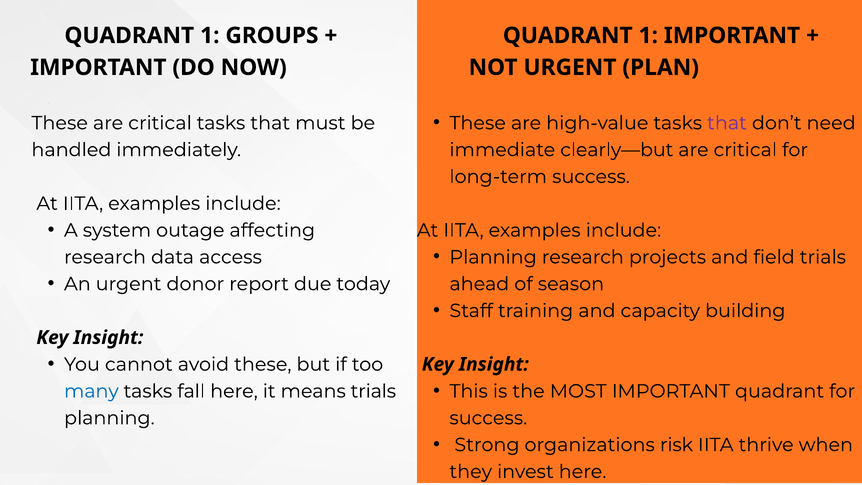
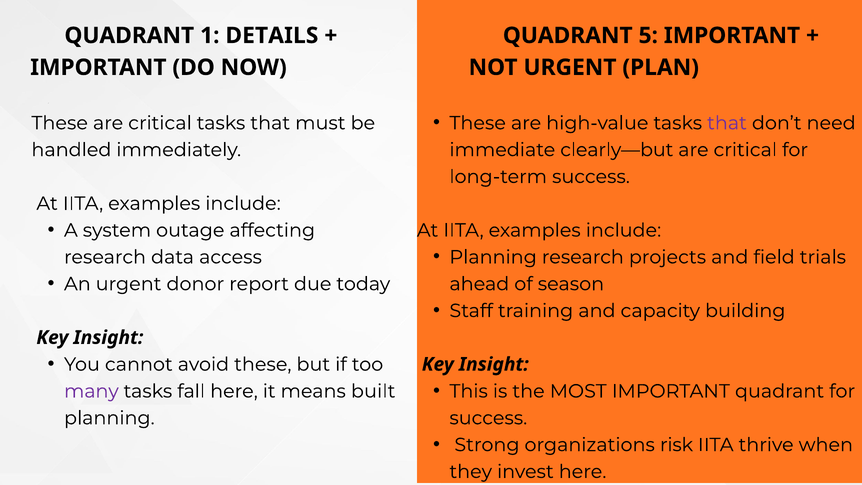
1 at (648, 36): 1 -> 5
GROUPS: GROUPS -> DETAILS
many colour: blue -> purple
means trials: trials -> built
